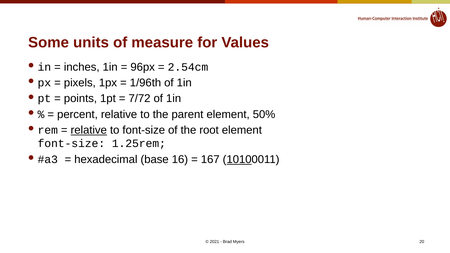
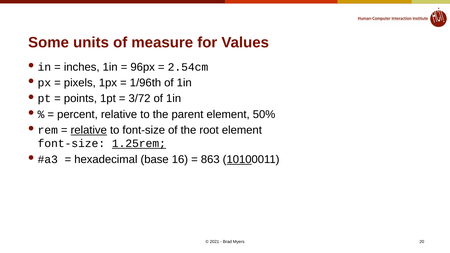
7/72: 7/72 -> 3/72
1.25rem underline: none -> present
167: 167 -> 863
